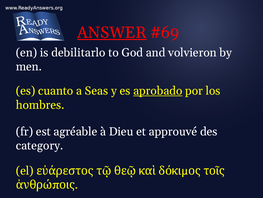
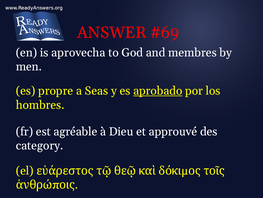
ANSWER underline: present -> none
debilitarlo: debilitarlo -> aprovecha
volvieron: volvieron -> membres
cuanto: cuanto -> propre
